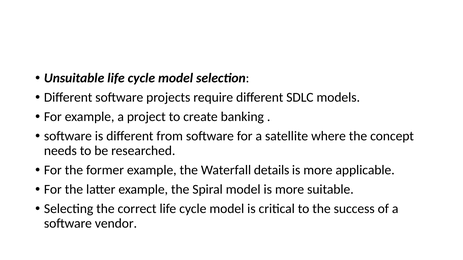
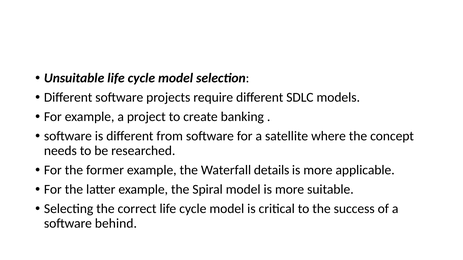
vendor: vendor -> behind
